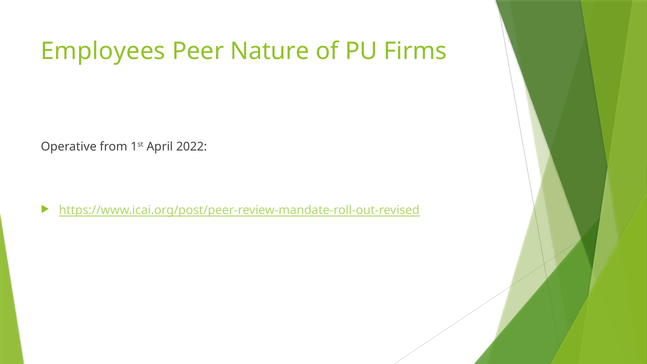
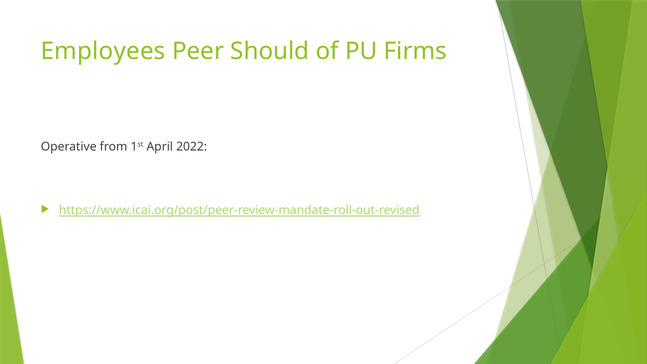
Nature: Nature -> Should
